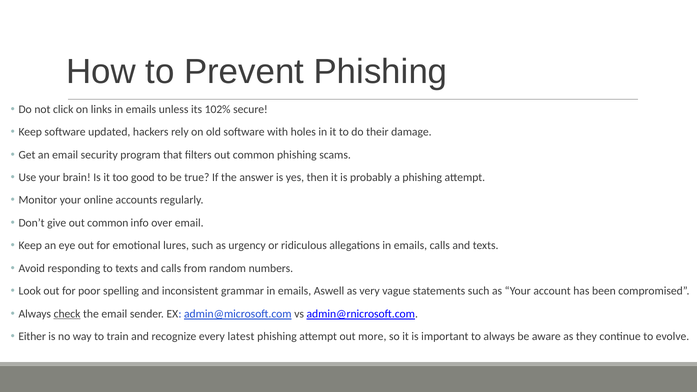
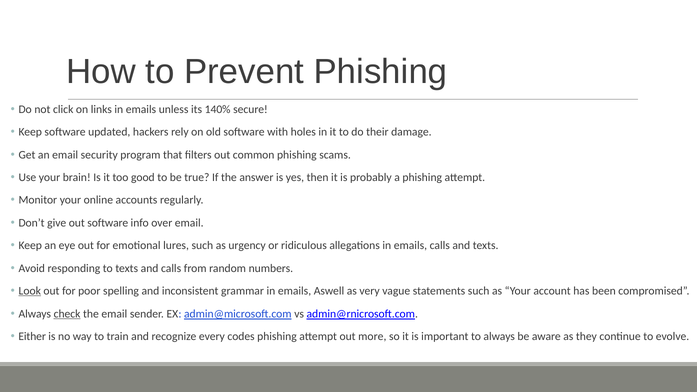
102%: 102% -> 140%
give out common: common -> software
Look underline: none -> present
latest: latest -> codes
